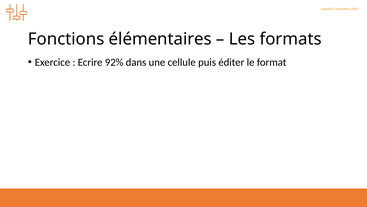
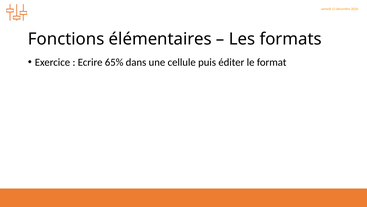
92%: 92% -> 65%
